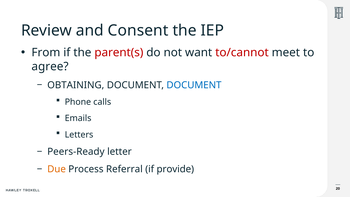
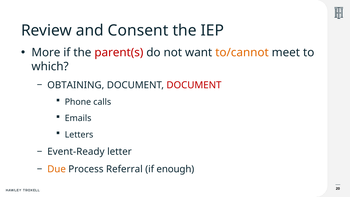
From: From -> More
to/cannot colour: red -> orange
agree: agree -> which
DOCUMENT at (194, 85) colour: blue -> red
Peers-Ready: Peers-Ready -> Event-Ready
provide: provide -> enough
